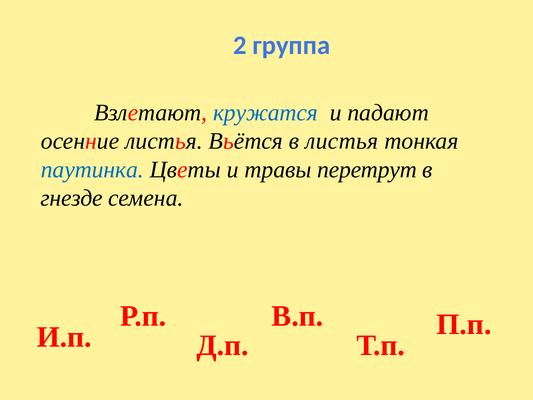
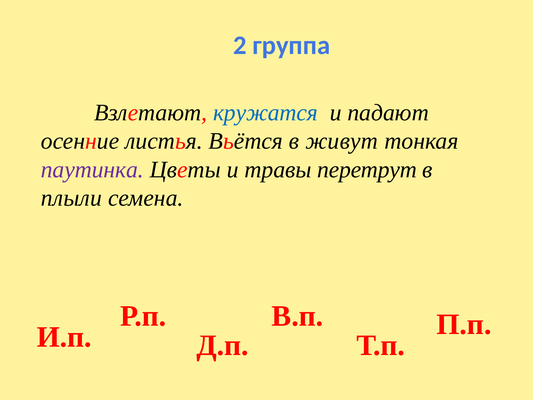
в листья: листья -> живут
паутинка colour: blue -> purple
гнезде: гнезде -> плыли
